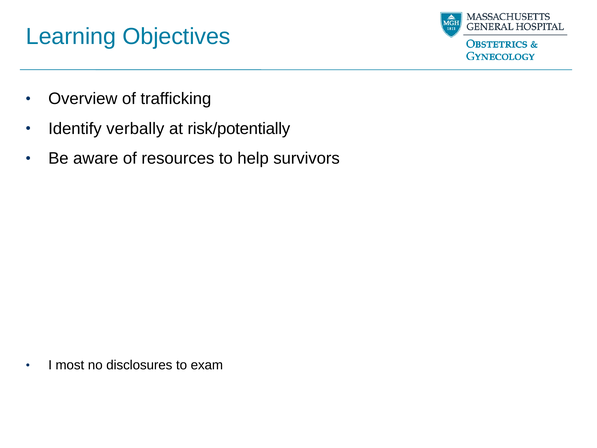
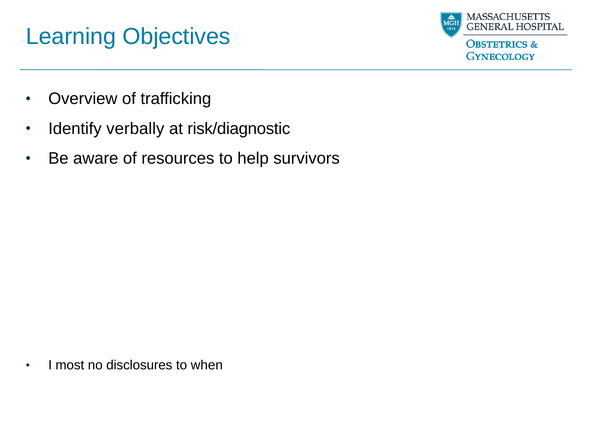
risk/potentially: risk/potentially -> risk/diagnostic
exam: exam -> when
